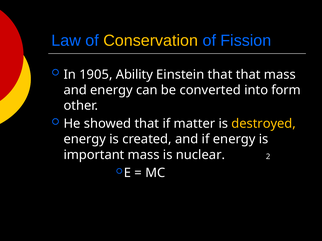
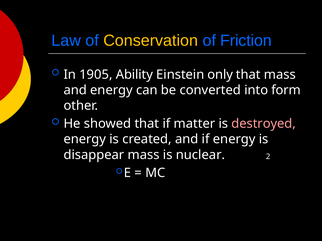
Fission: Fission -> Friction
Einstein that: that -> only
destroyed colour: yellow -> pink
important: important -> disappear
